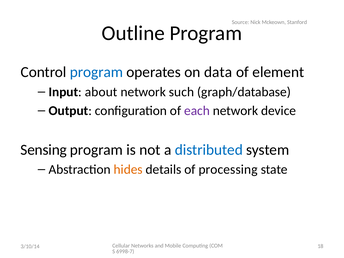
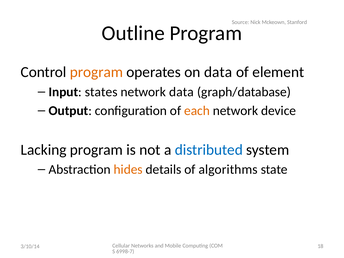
program at (96, 72) colour: blue -> orange
about: about -> states
network such: such -> data
each colour: purple -> orange
Sensing: Sensing -> Lacking
processing: processing -> algorithms
